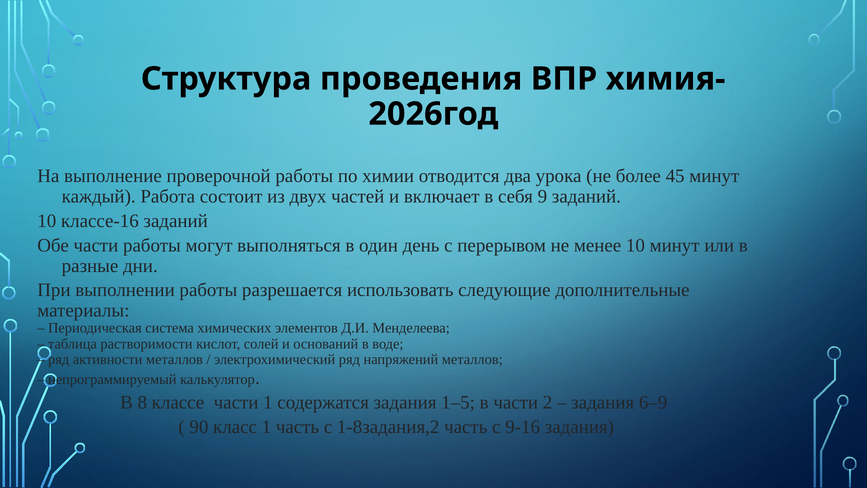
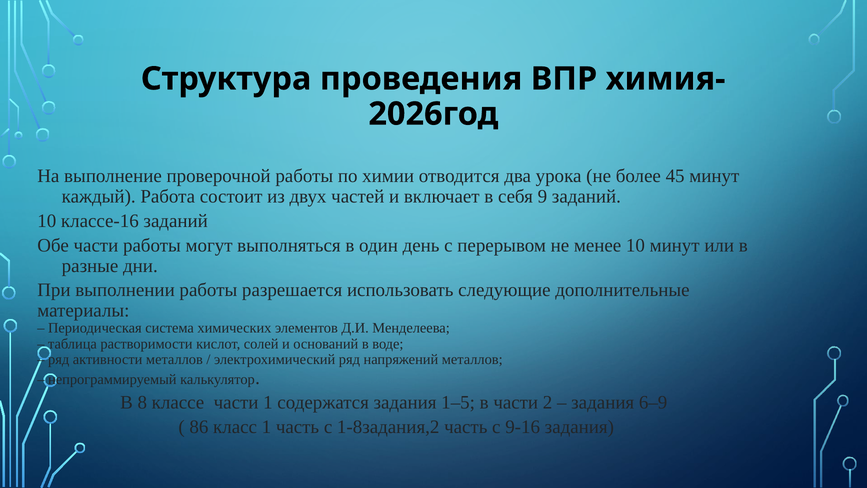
90: 90 -> 86
